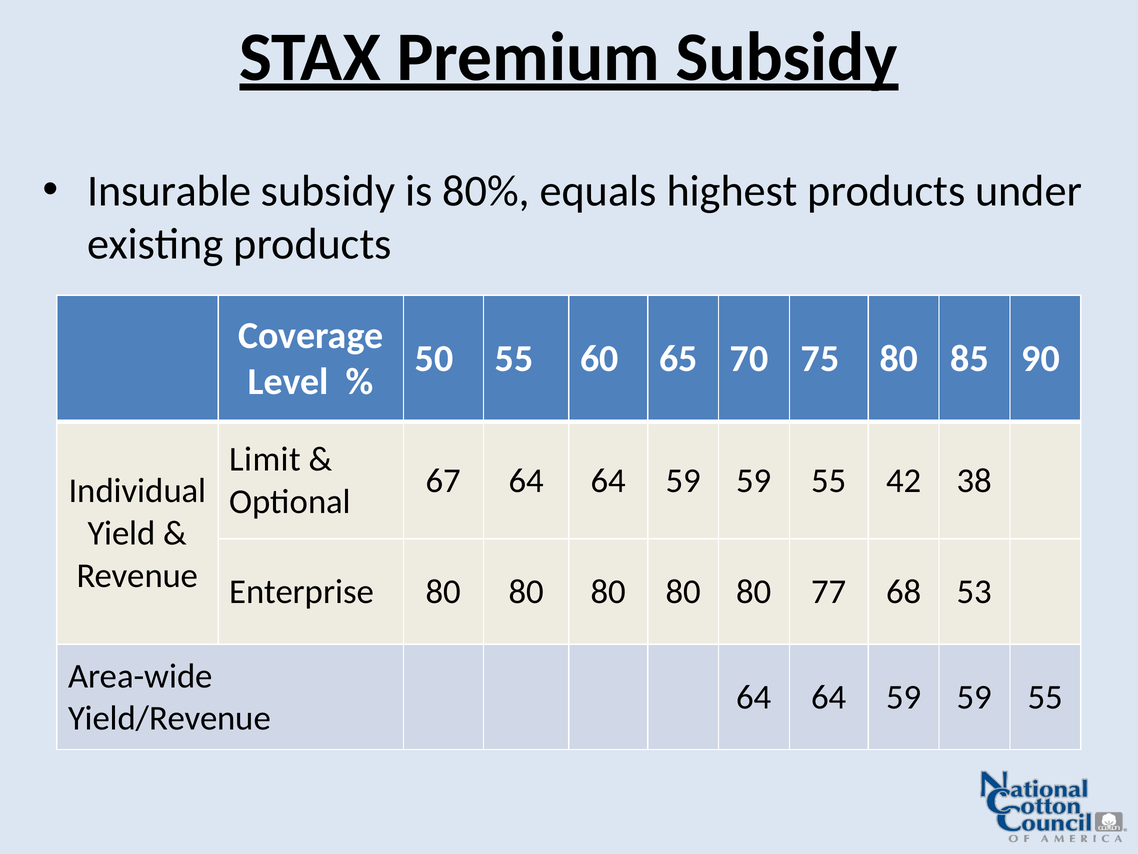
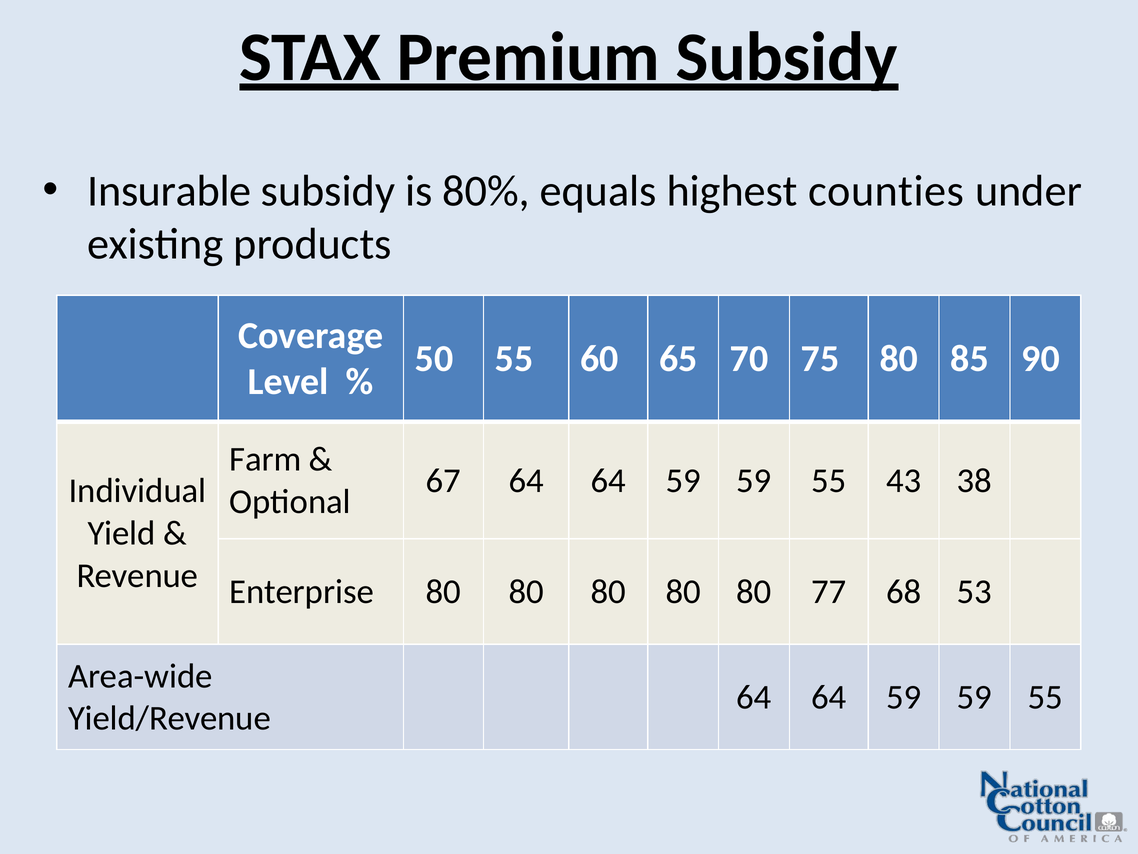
highest products: products -> counties
Limit: Limit -> Farm
42: 42 -> 43
